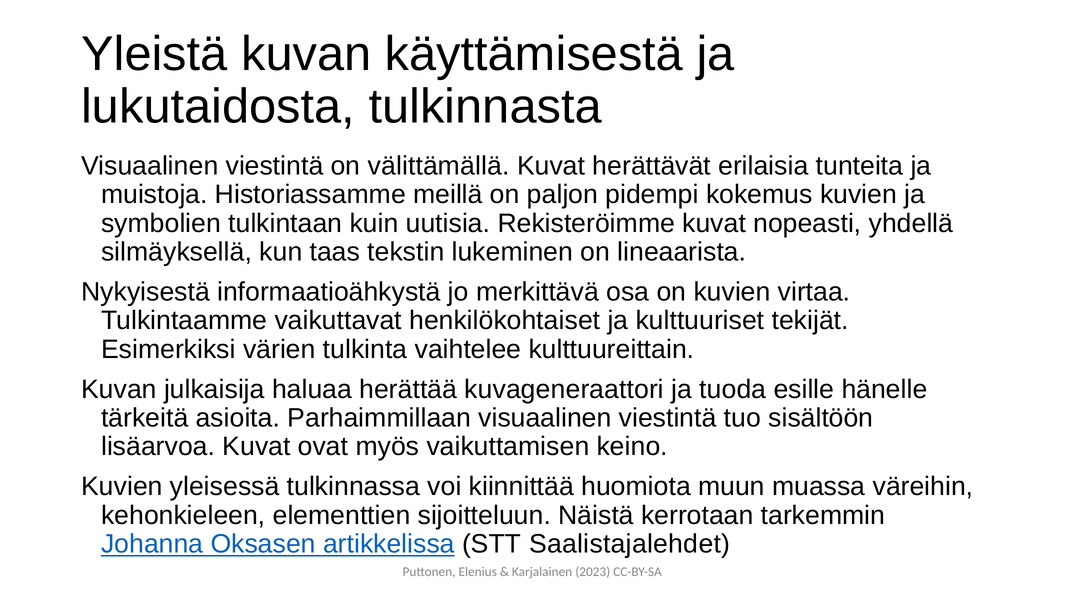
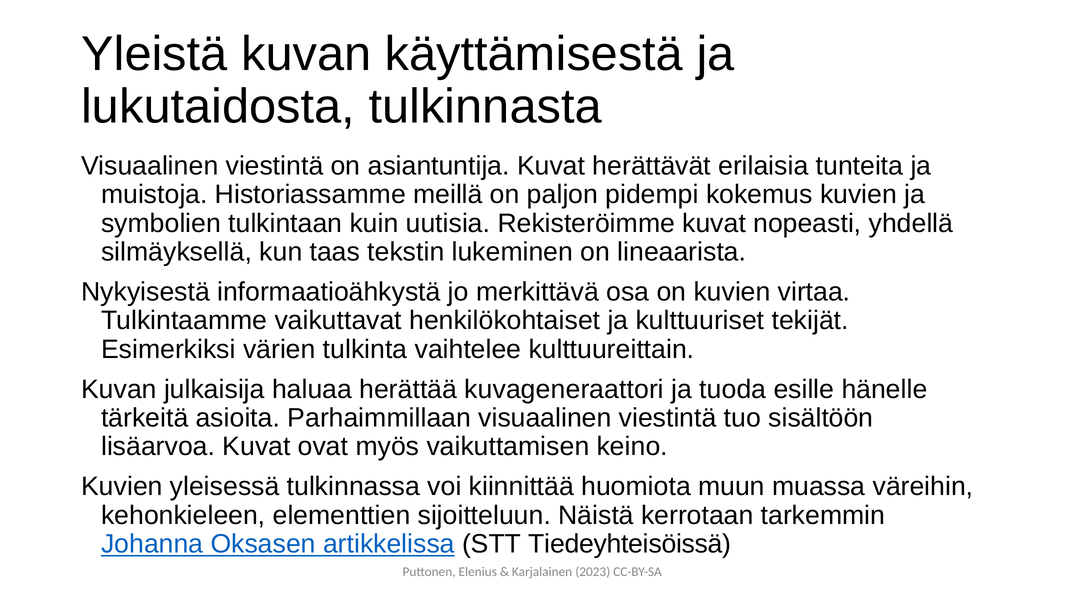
välittämällä: välittämällä -> asiantuntija
Saalistajalehdet: Saalistajalehdet -> Tiedeyhteisöissä
